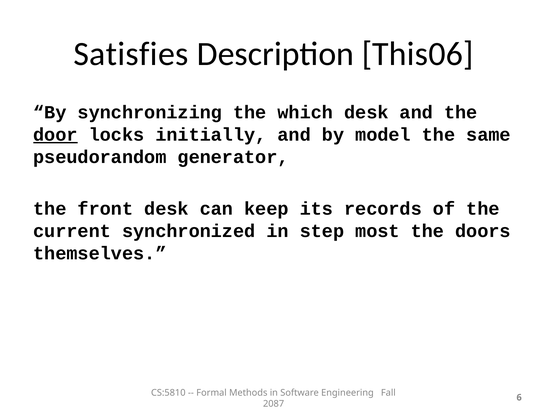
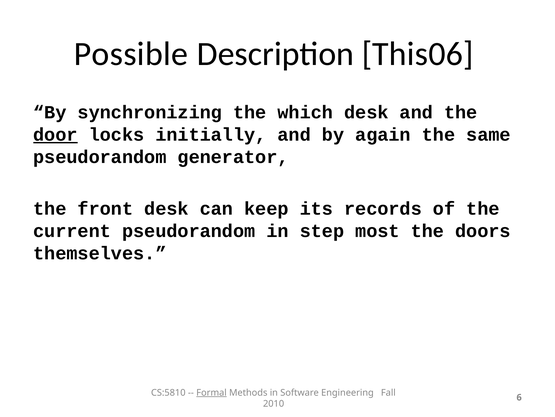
Satisfies: Satisfies -> Possible
model: model -> again
current synchronized: synchronized -> pseudorandom
Formal underline: none -> present
2087: 2087 -> 2010
